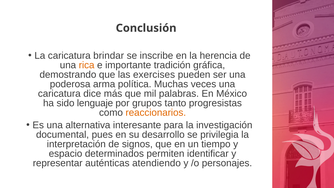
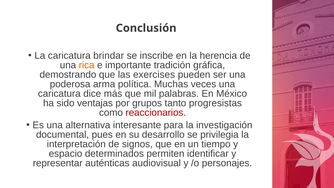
lenguaje: lenguaje -> ventajas
reaccionarios colour: orange -> red
atendiendo: atendiendo -> audiovisual
